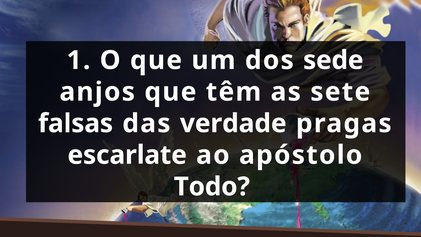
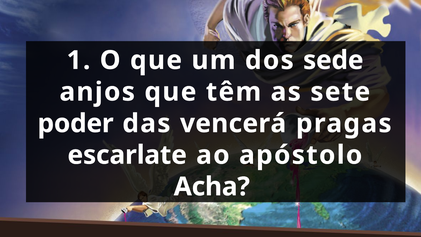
falsas: falsas -> poder
verdade: verdade -> vencerá
Todo: Todo -> Acha
